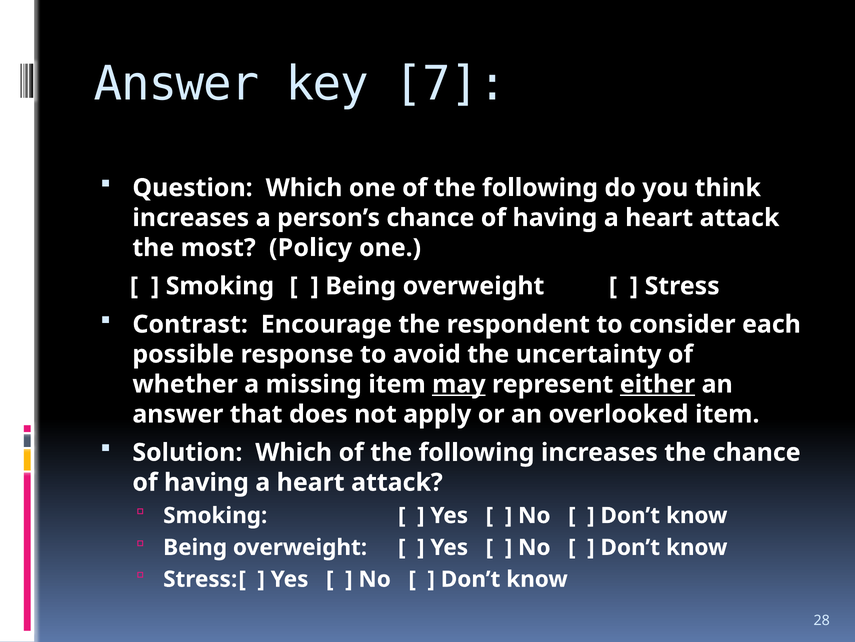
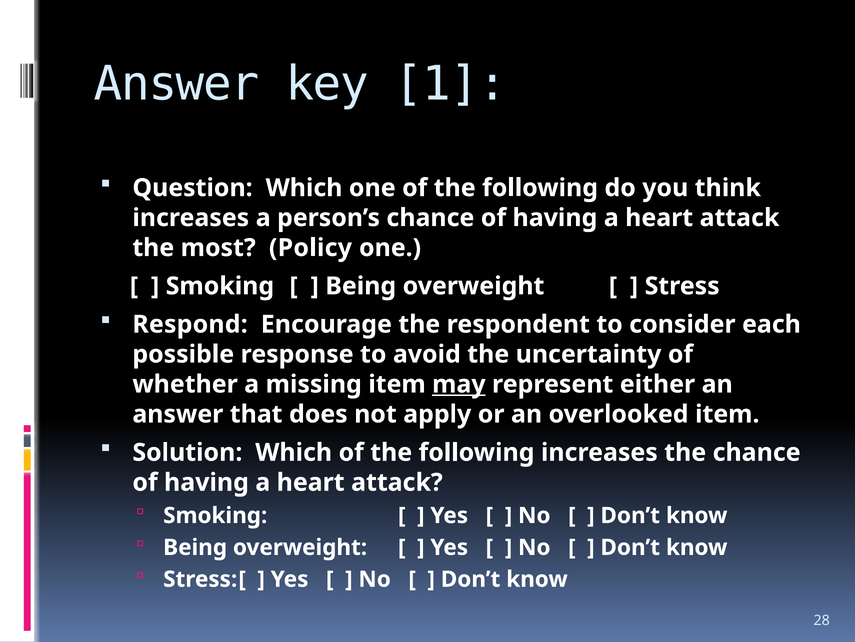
7: 7 -> 1
Contrast: Contrast -> Respond
either underline: present -> none
